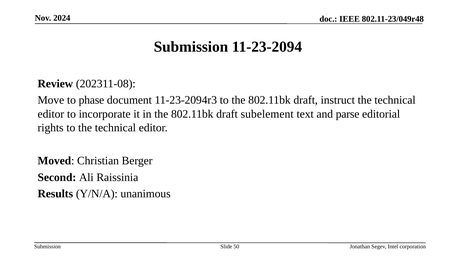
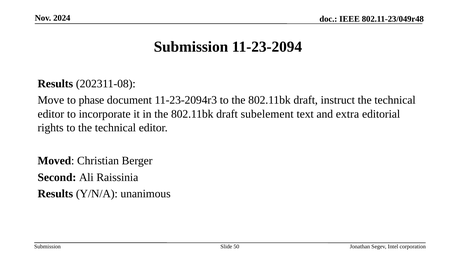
Review at (55, 83): Review -> Results
parse: parse -> extra
